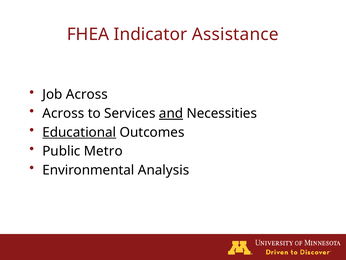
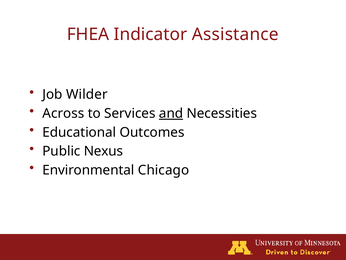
Job Across: Across -> Wilder
Educational underline: present -> none
Metro: Metro -> Nexus
Analysis: Analysis -> Chicago
